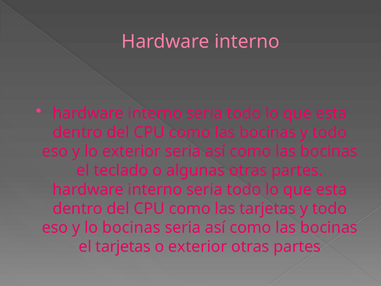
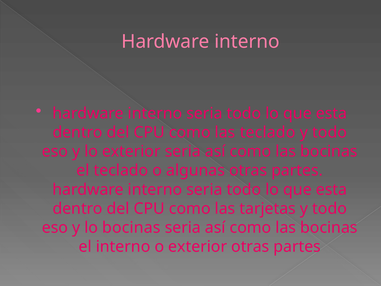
CPU como las bocinas: bocinas -> teclado
el tarjetas: tarjetas -> interno
